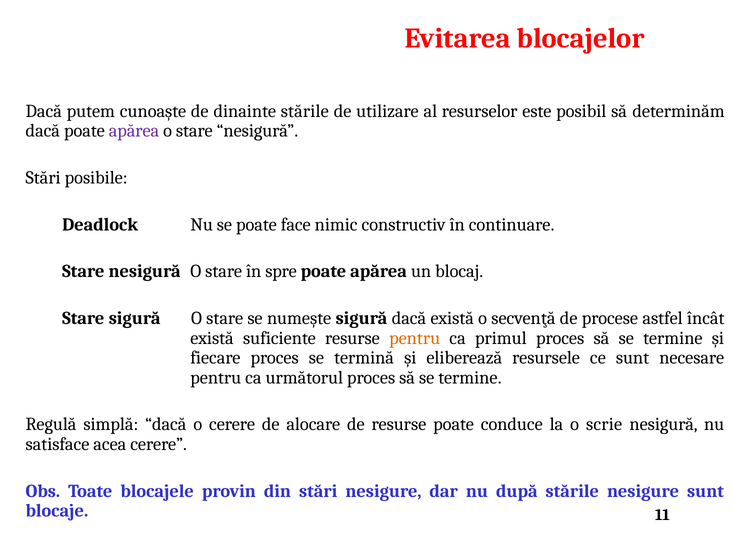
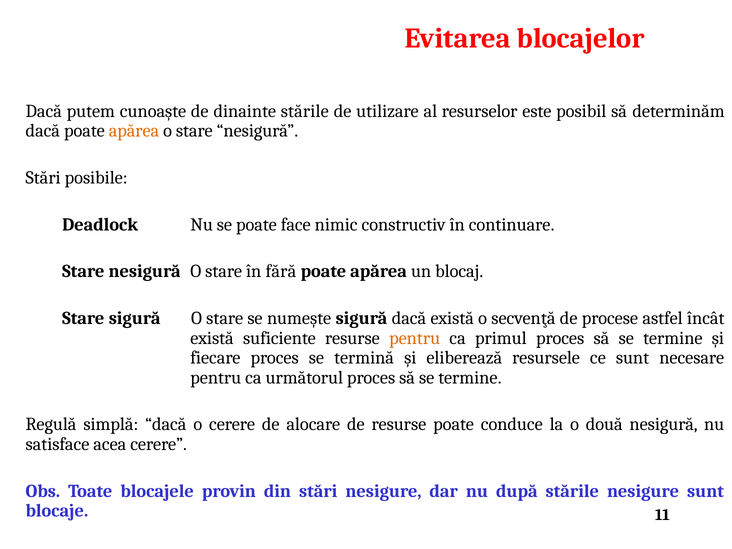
apărea at (134, 131) colour: purple -> orange
spre: spre -> fără
scrie: scrie -> două
